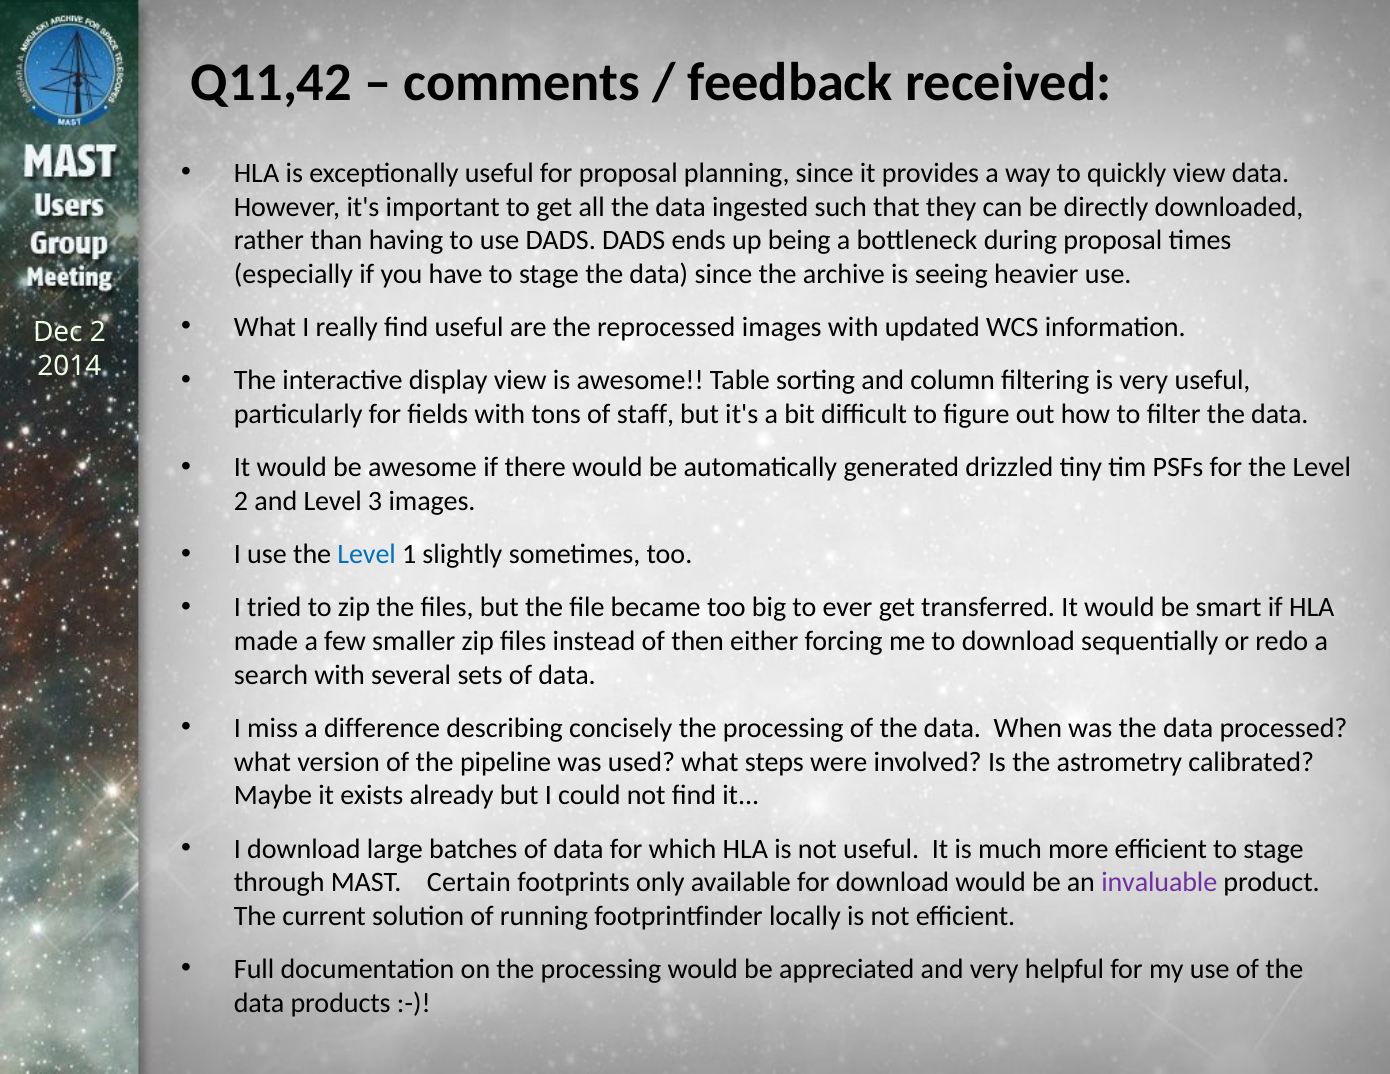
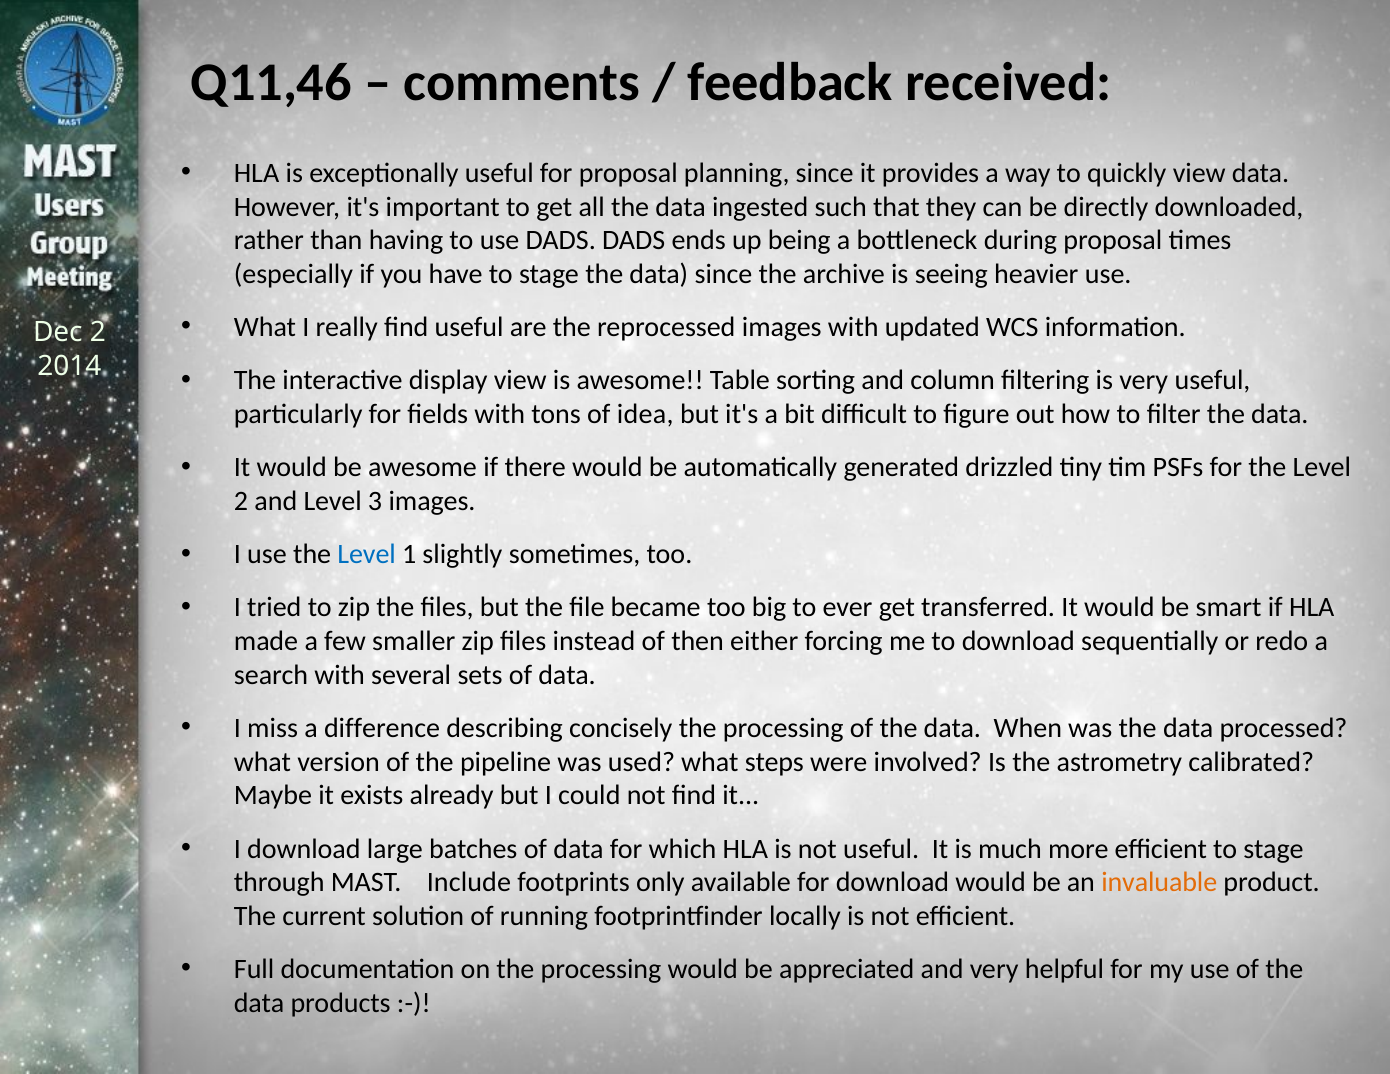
Q11,42: Q11,42 -> Q11,46
staff: staff -> idea
Certain: Certain -> Include
invaluable colour: purple -> orange
